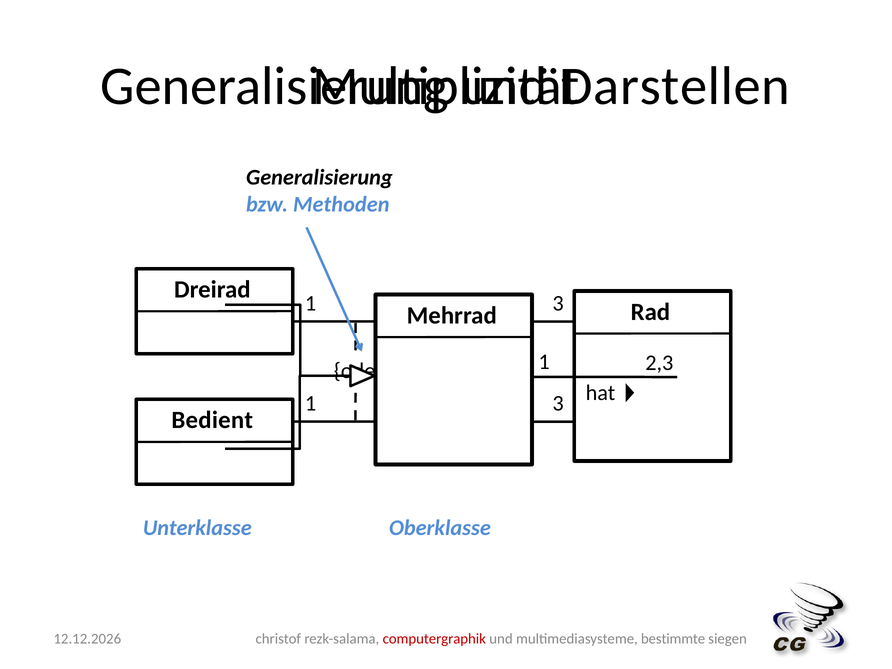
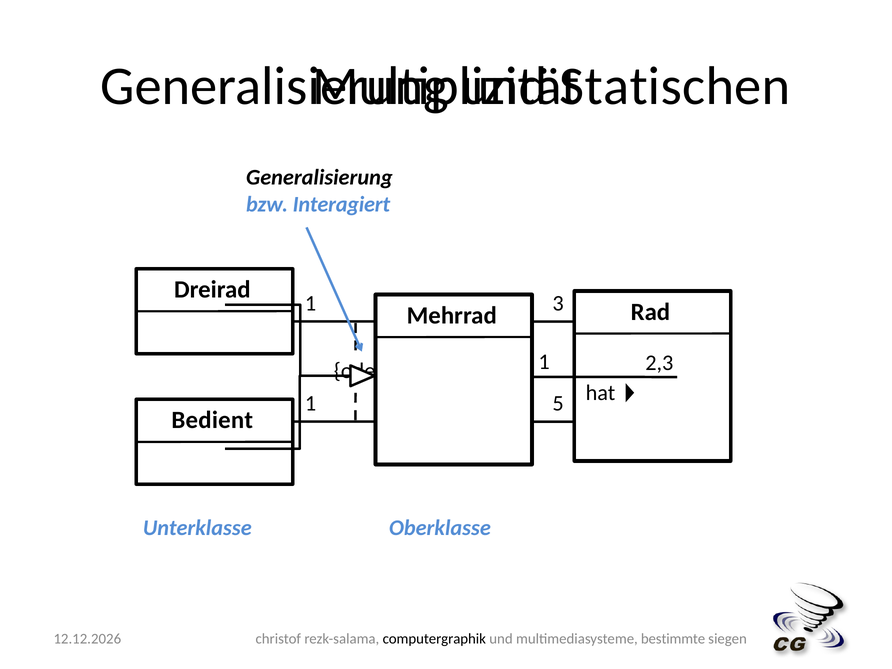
Darstellen: Darstellen -> Statischen
Methoden: Methoden -> Interagiert
3 at (558, 403): 3 -> 5
computergraphik colour: red -> black
